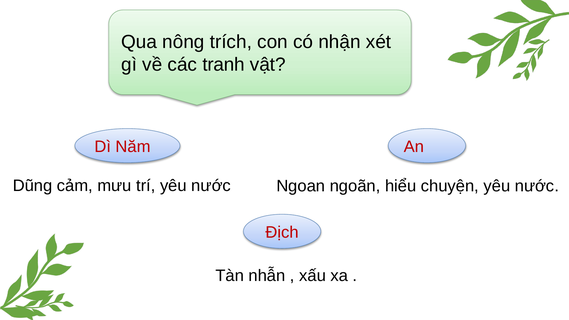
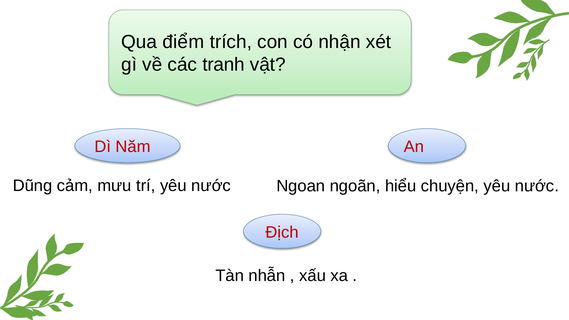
nông: nông -> điểm
